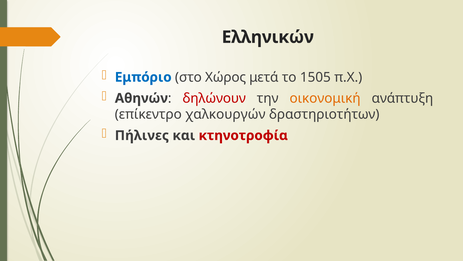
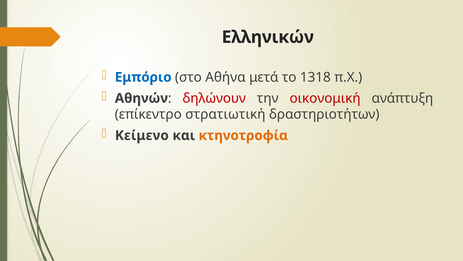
Χώρος: Χώρος -> Αθήνα
1505: 1505 -> 1318
οικονομική colour: orange -> red
χαλκουργών: χαλκουργών -> στρατιωτική
Πήλινες: Πήλινες -> Κείμενο
κτηνοτροφία colour: red -> orange
